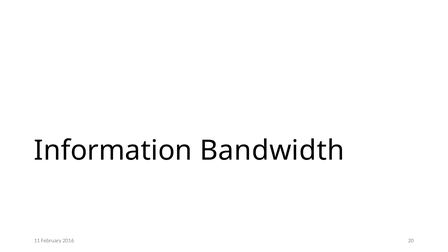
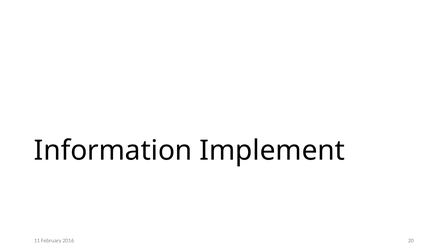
Bandwidth: Bandwidth -> Implement
